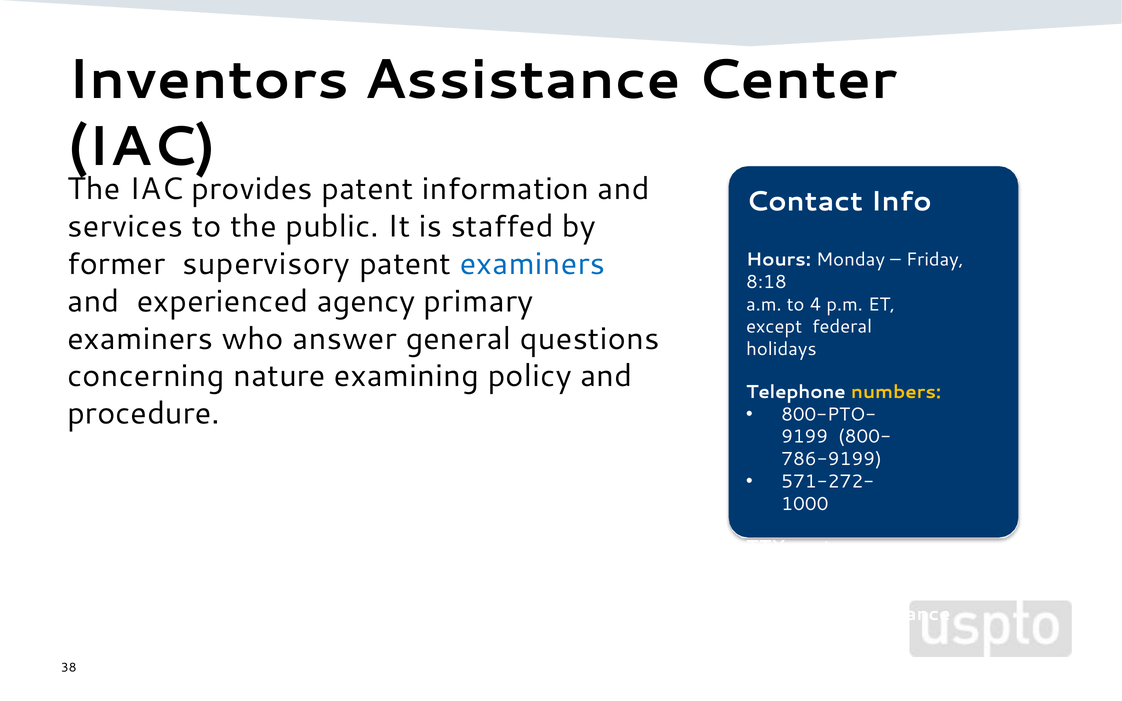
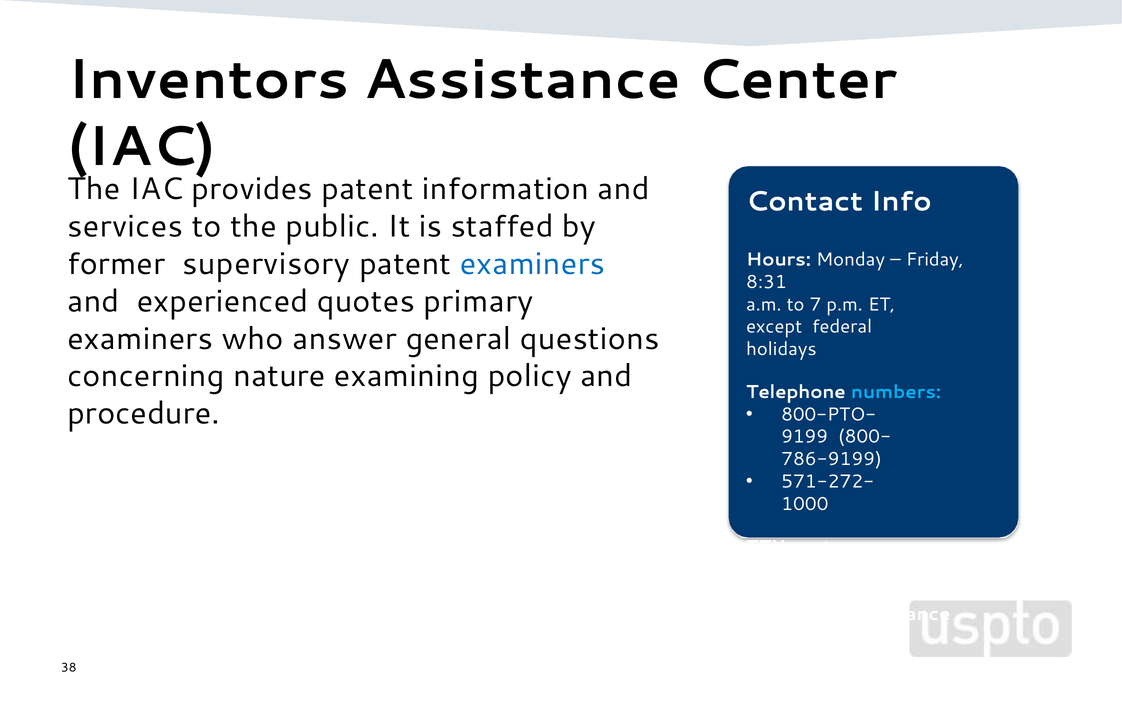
8:18: 8:18 -> 8:31
agency: agency -> quotes
4: 4 -> 7
numbers colour: yellow -> light blue
